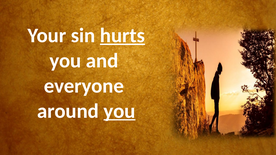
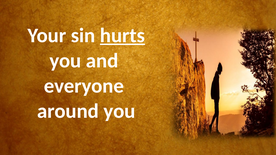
you at (119, 111) underline: present -> none
